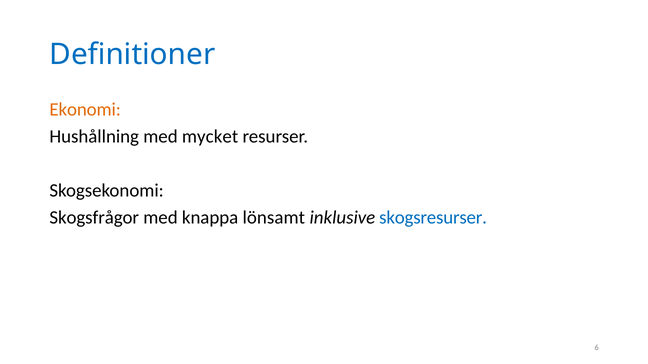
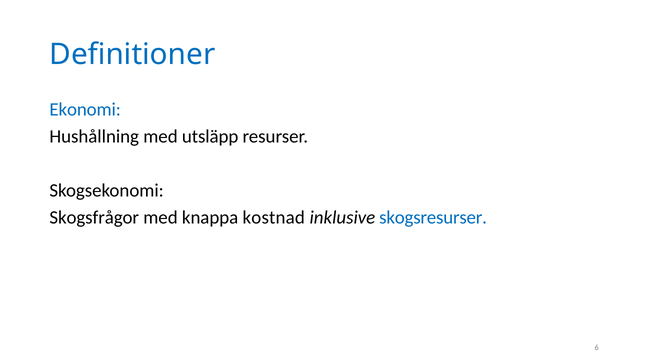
Ekonomi colour: orange -> blue
mycket: mycket -> utsläpp
lönsamt: lönsamt -> kostnad
